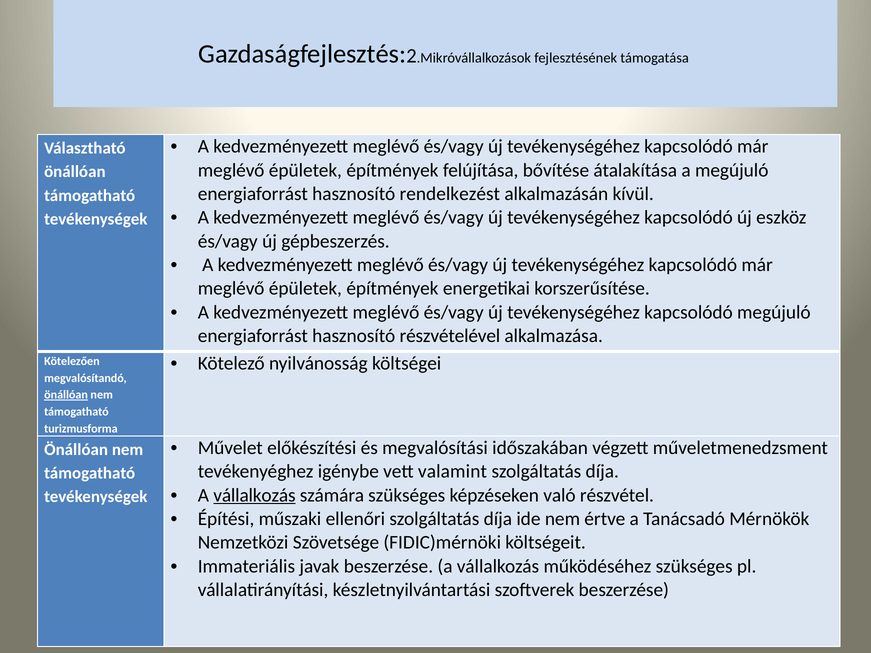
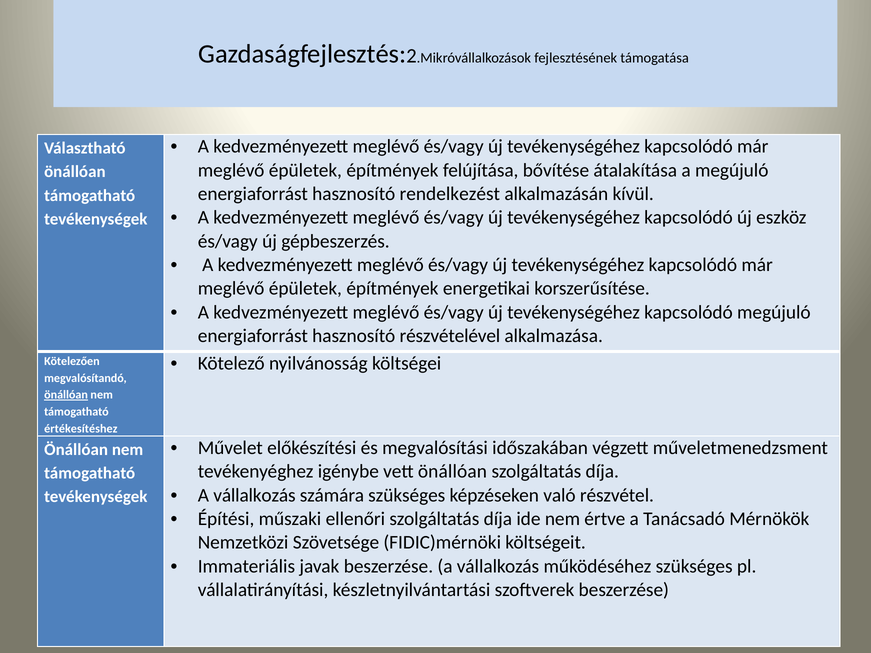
turizmusforma: turizmusforma -> értékesítéshez
vett valamint: valamint -> önállóan
vállalkozás at (254, 495) underline: present -> none
